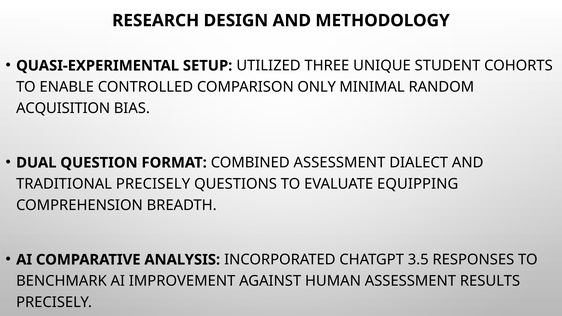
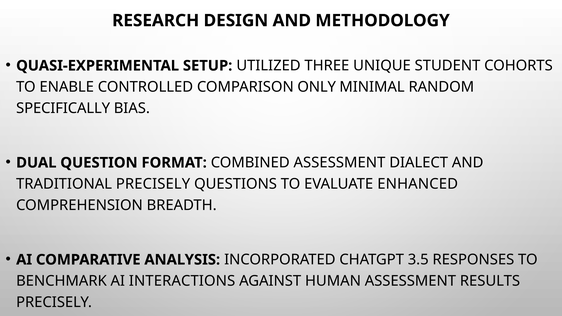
ACQUISITION: ACQUISITION -> SPECIFICALLY
EQUIPPING: EQUIPPING -> ENHANCED
IMPROVEMENT: IMPROVEMENT -> INTERACTIONS
